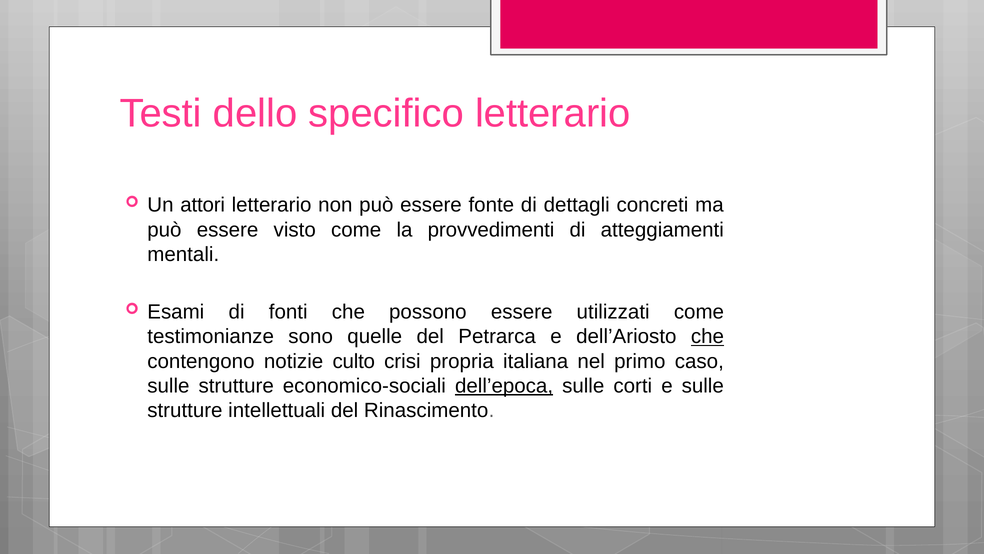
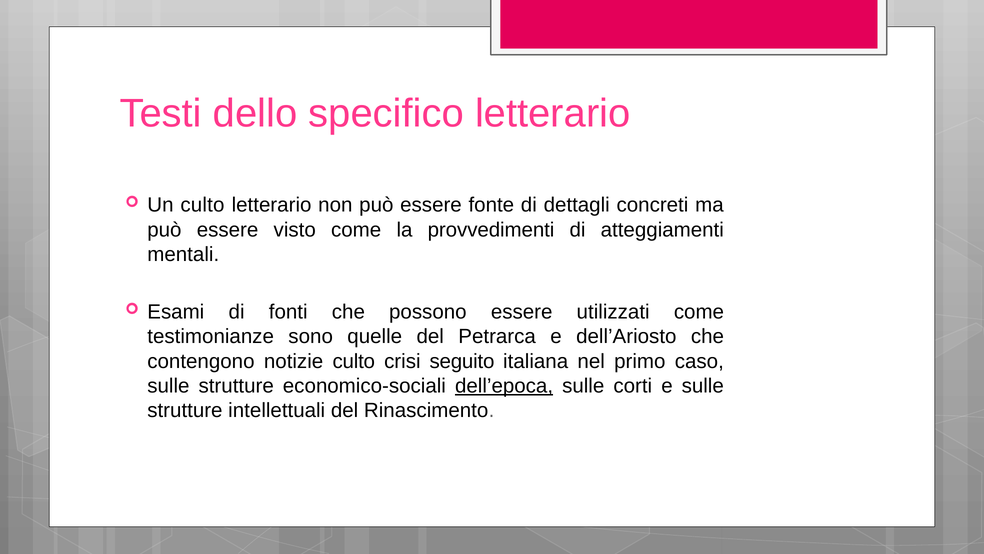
Un attori: attori -> culto
che at (707, 336) underline: present -> none
propria: propria -> seguito
